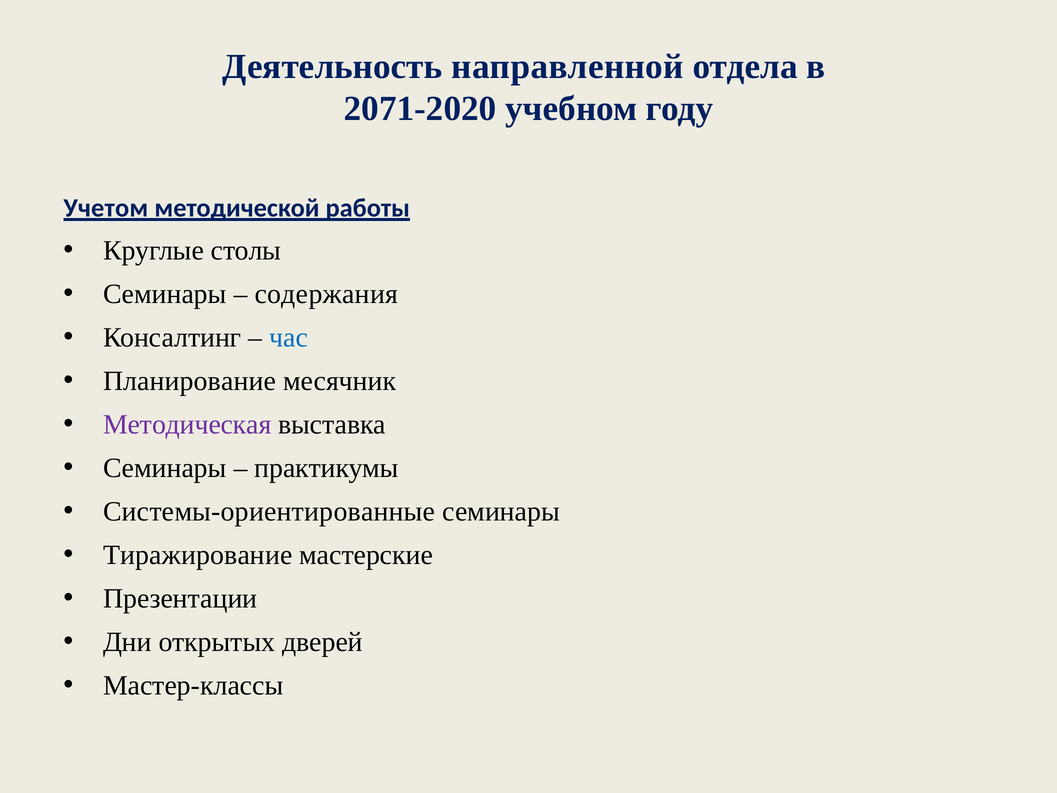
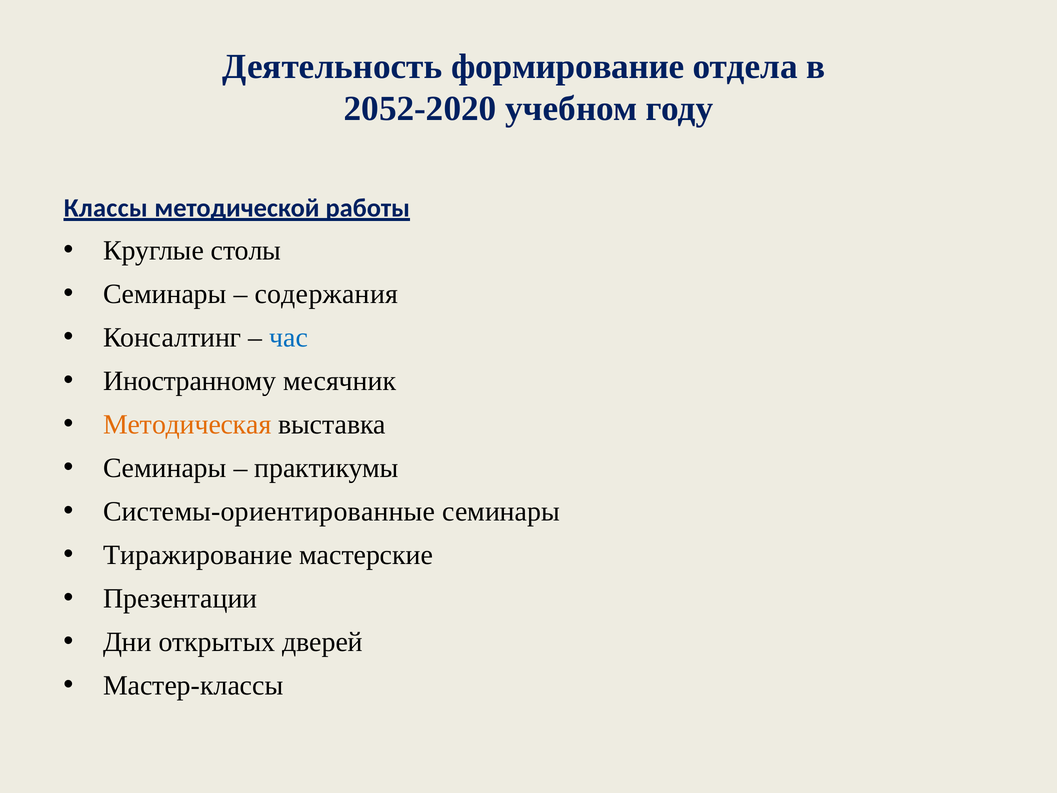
направленной: направленной -> формирование
2071-2020: 2071-2020 -> 2052-2020
Учетом: Учетом -> Классы
Планирование: Планирование -> Иностранному
Методическая colour: purple -> orange
